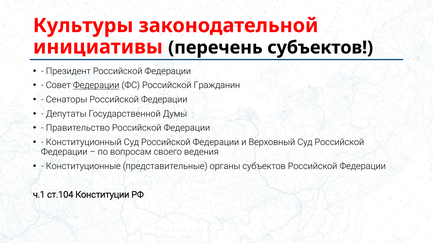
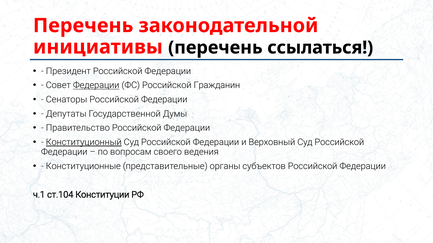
Культуры at (83, 26): Культуры -> Перечень
перечень субъектов: субъектов -> ссылаться
Конституционный underline: none -> present
